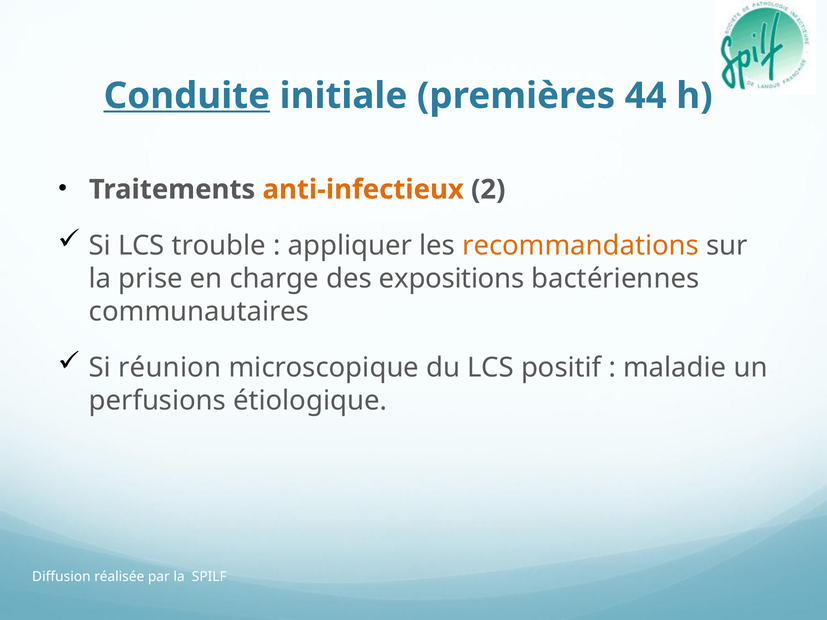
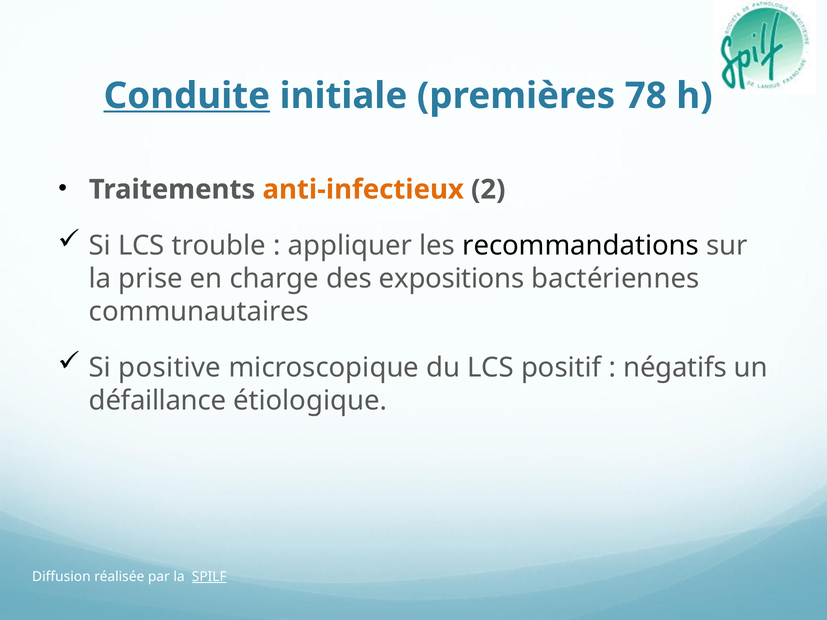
44: 44 -> 78
recommandations colour: orange -> black
réunion: réunion -> positive
maladie: maladie -> négatifs
perfusions: perfusions -> défaillance
SPILF underline: none -> present
